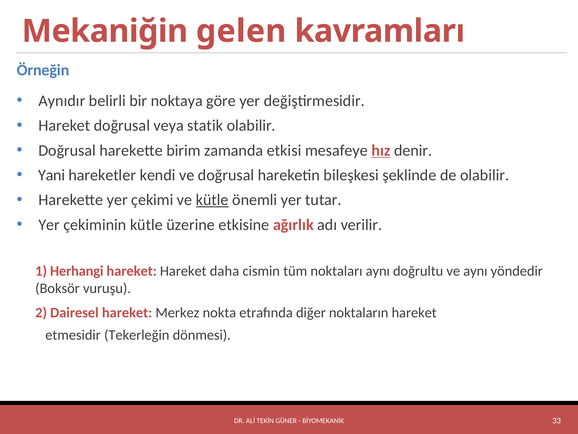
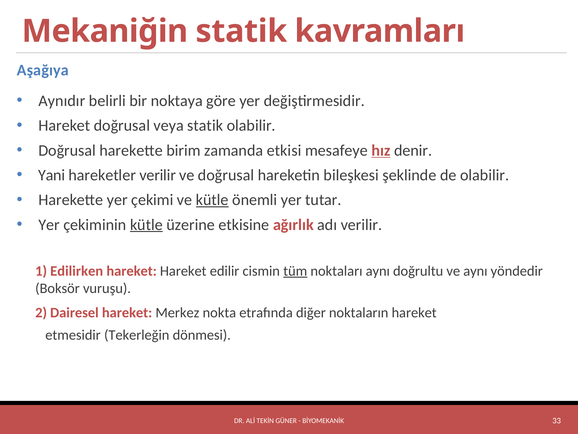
Mekaniğin gelen: gelen -> statik
Örneğin: Örneğin -> Aşağıya
hareketler kendi: kendi -> verilir
kütle at (146, 224) underline: none -> present
Herhangi: Herhangi -> Edilirken
daha: daha -> edilir
tüm underline: none -> present
